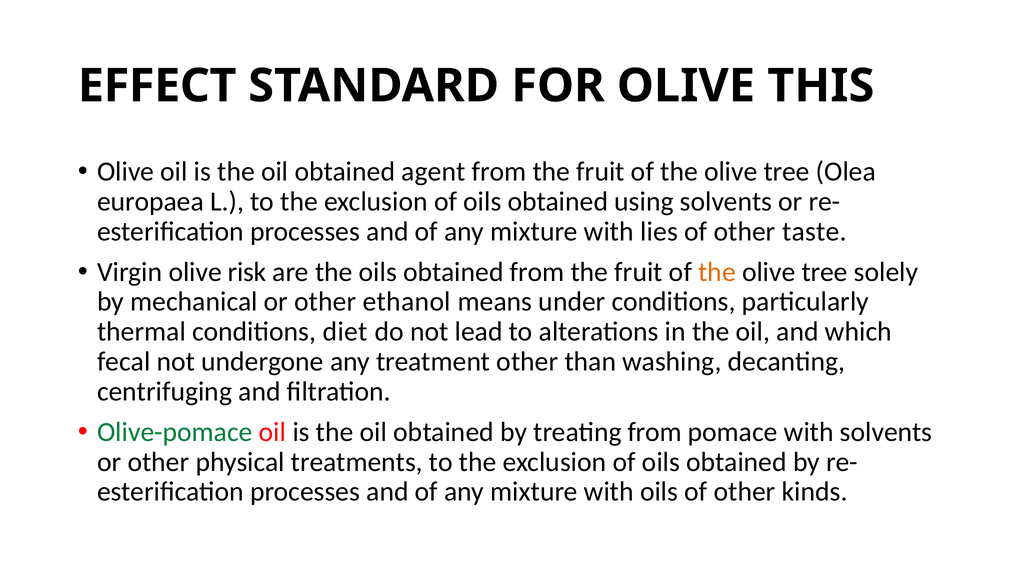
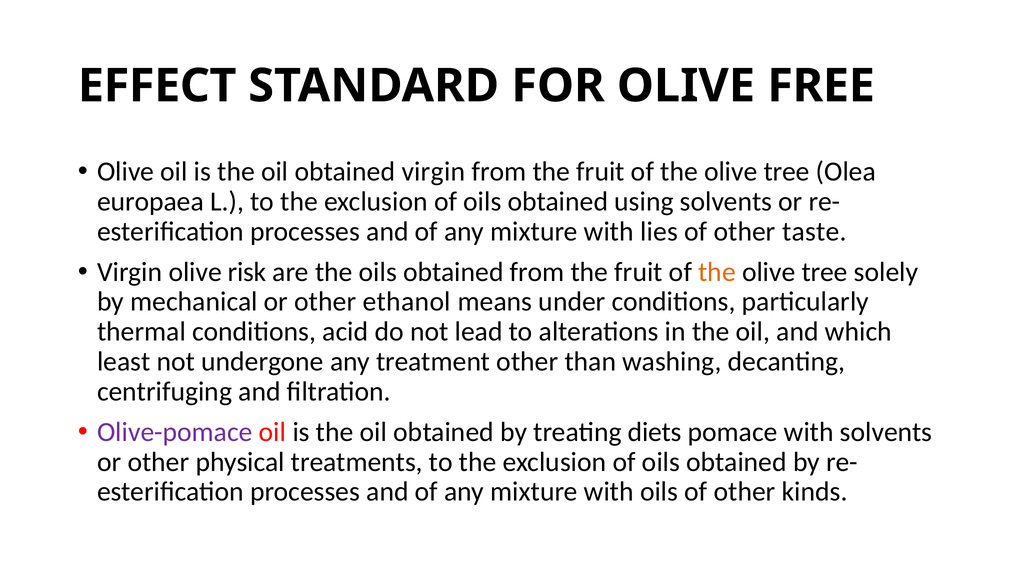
THIS: THIS -> FREE
obtained agent: agent -> virgin
diet: diet -> acid
fecal: fecal -> least
Olive-pomace colour: green -> purple
treating from: from -> diets
